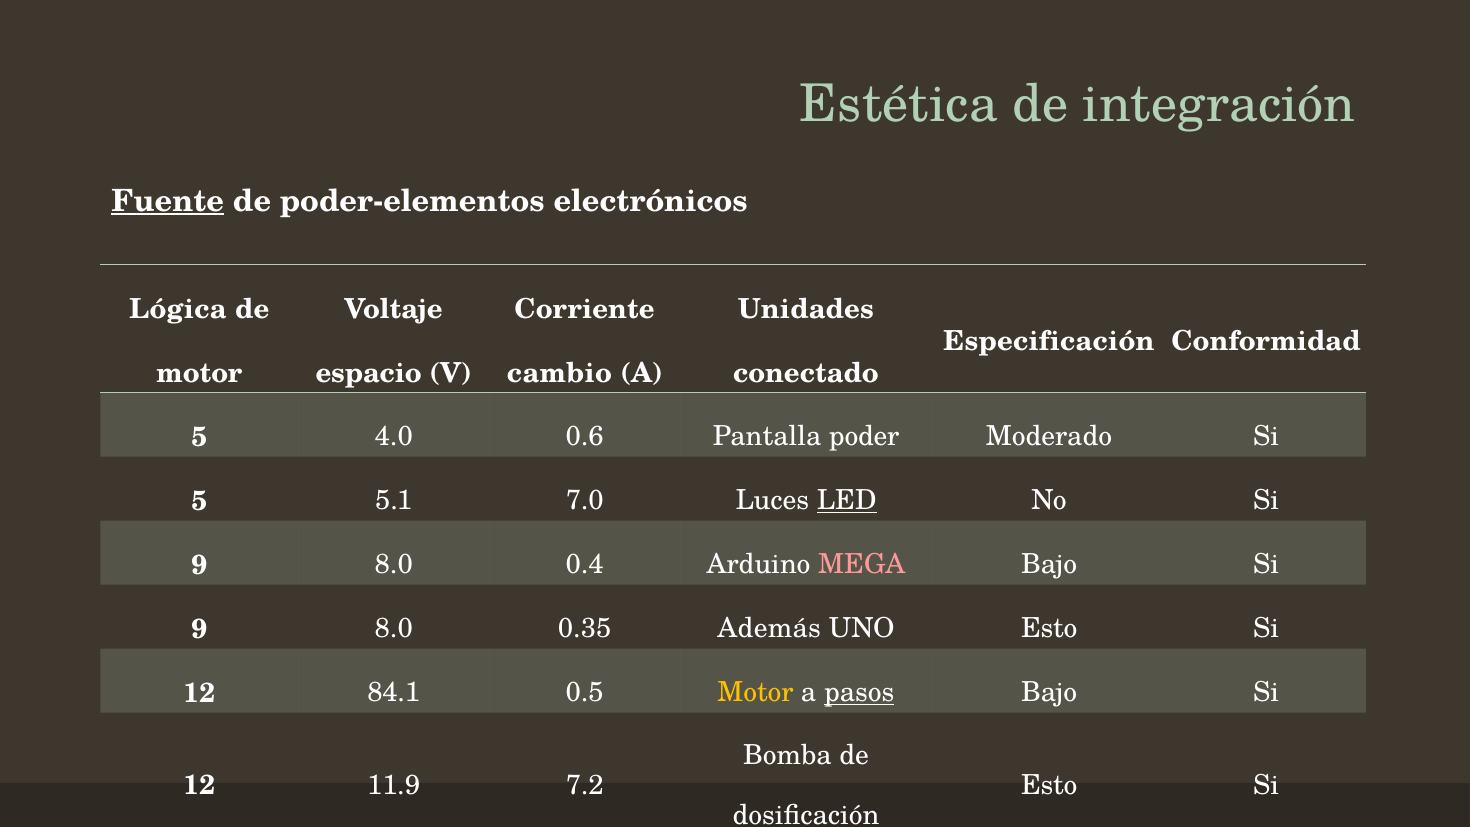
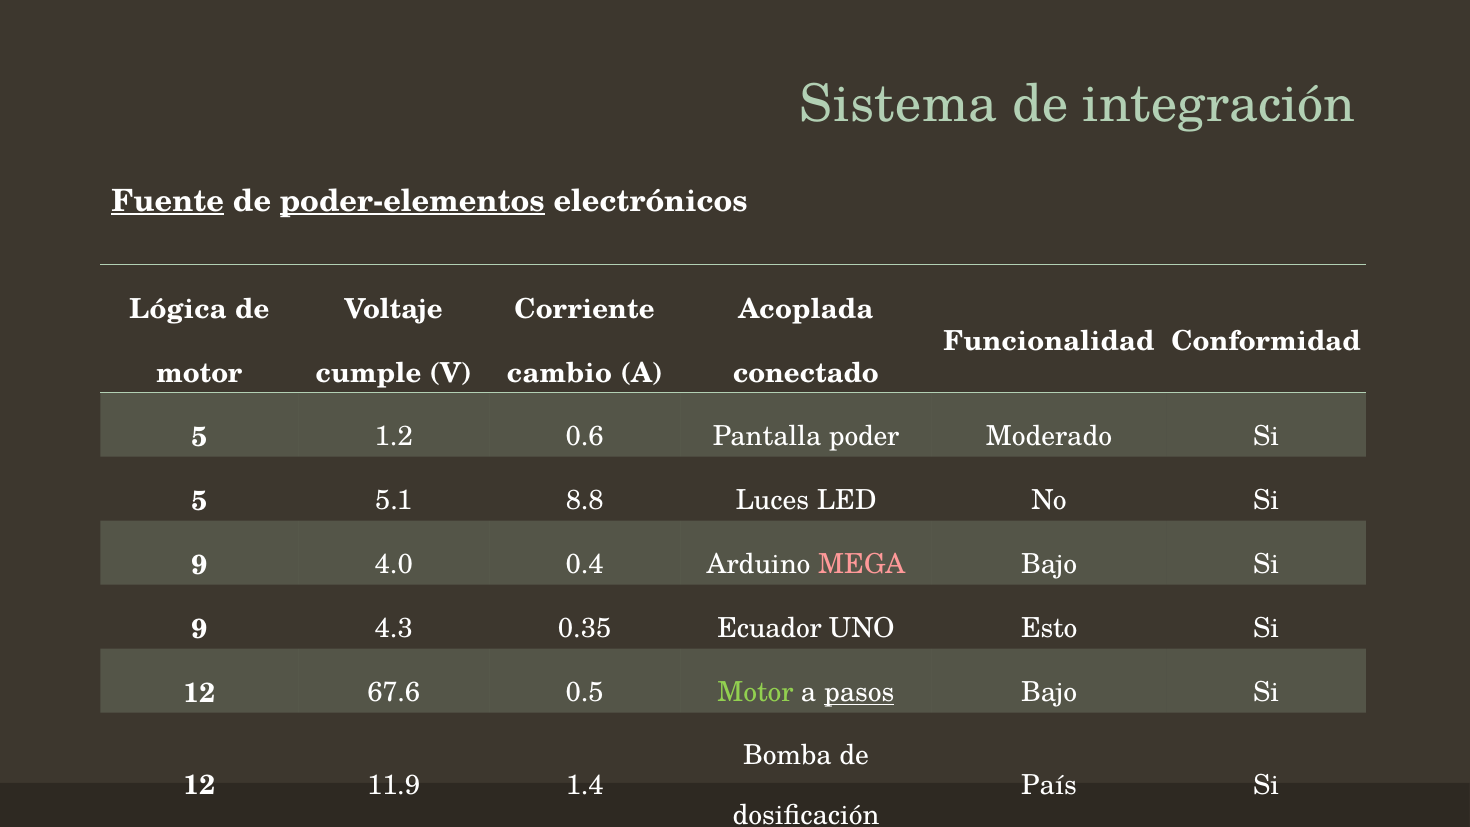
Estética: Estética -> Sistema
poder-elementos underline: none -> present
Unidades: Unidades -> Acoplada
Especificación: Especificación -> Funcionalidad
espacio: espacio -> cumple
4.0: 4.0 -> 1.2
7.0: 7.0 -> 8.8
LED underline: present -> none
8.0 at (394, 565): 8.0 -> 4.0
8.0 at (394, 628): 8.0 -> 4.3
Además: Además -> Ecuador
84.1: 84.1 -> 67.6
Motor at (756, 692) colour: yellow -> light green
Esto at (1049, 785): Esto -> País
7.2: 7.2 -> 1.4
